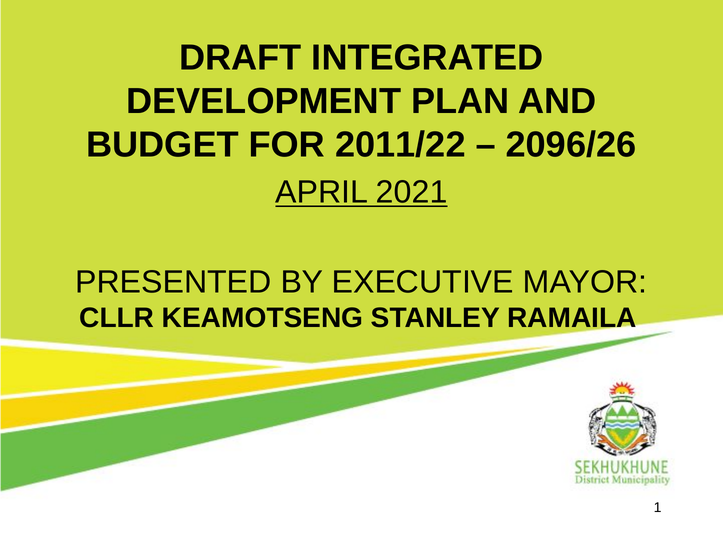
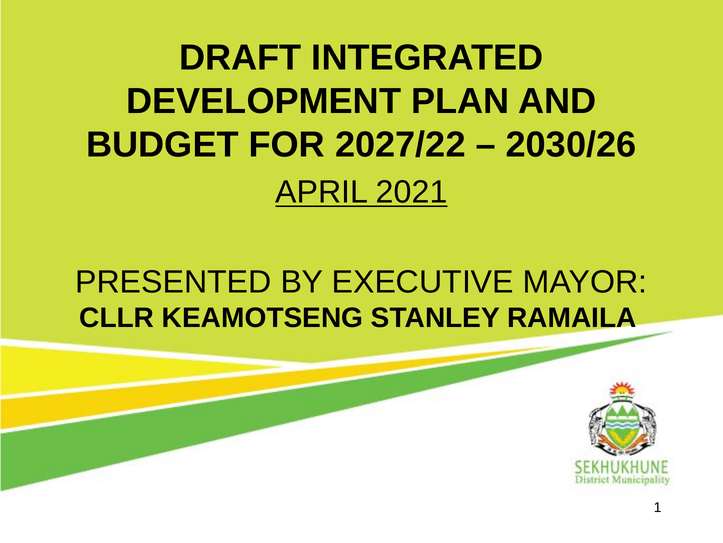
2011/22: 2011/22 -> 2027/22
2096/26: 2096/26 -> 2030/26
